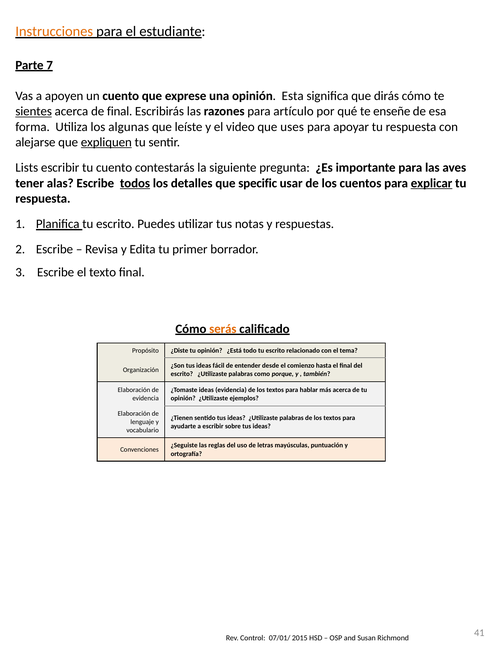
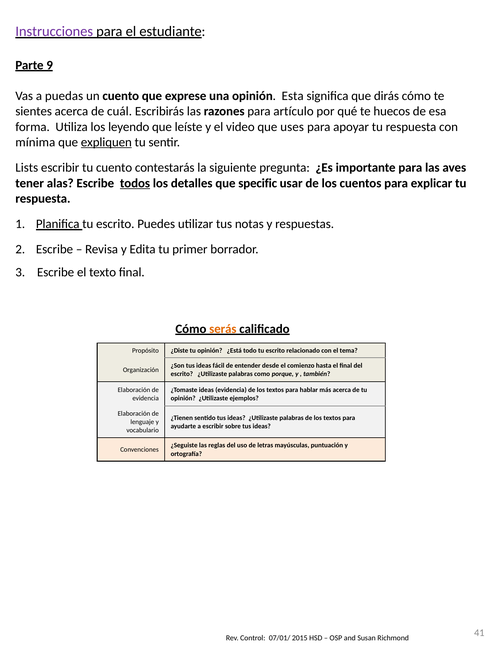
Instrucciones colour: orange -> purple
7: 7 -> 9
apoyen: apoyen -> puedas
sientes underline: present -> none
de final: final -> cuál
enseñe: enseñe -> huecos
algunas: algunas -> leyendo
alejarse: alejarse -> mínima
explicar underline: present -> none
